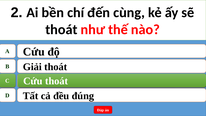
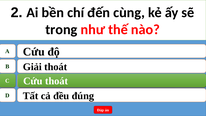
thoát at (61, 30): thoát -> trong
